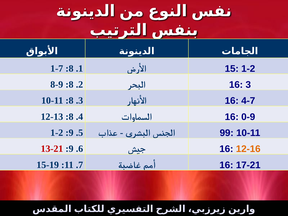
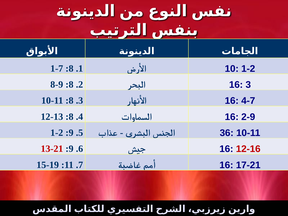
15: 15 -> 10
0-9: 0-9 -> 2-9
99: 99 -> 36
12-16 colour: orange -> red
